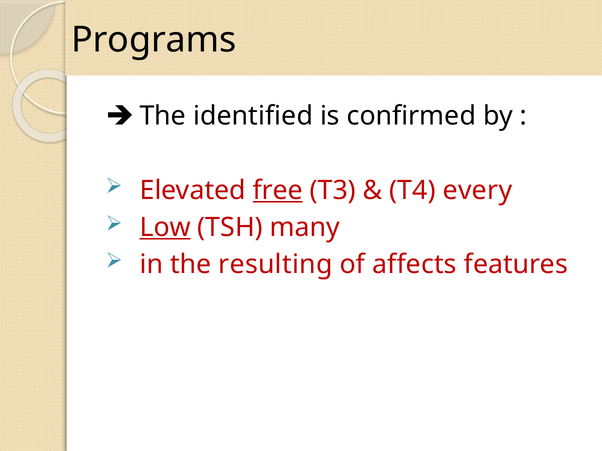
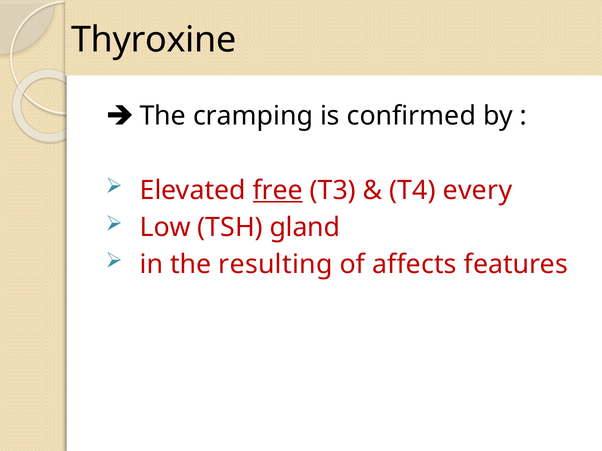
Programs: Programs -> Thyroxine
identified: identified -> cramping
Low underline: present -> none
many: many -> gland
